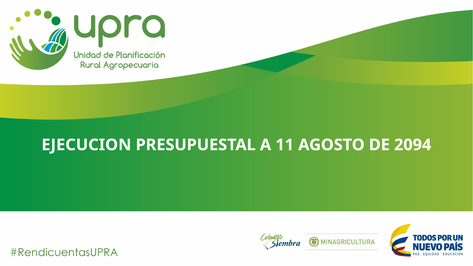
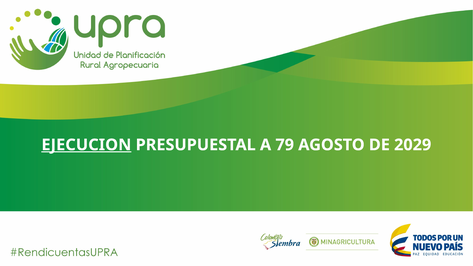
EJECUCION underline: none -> present
11: 11 -> 79
2094: 2094 -> 2029
